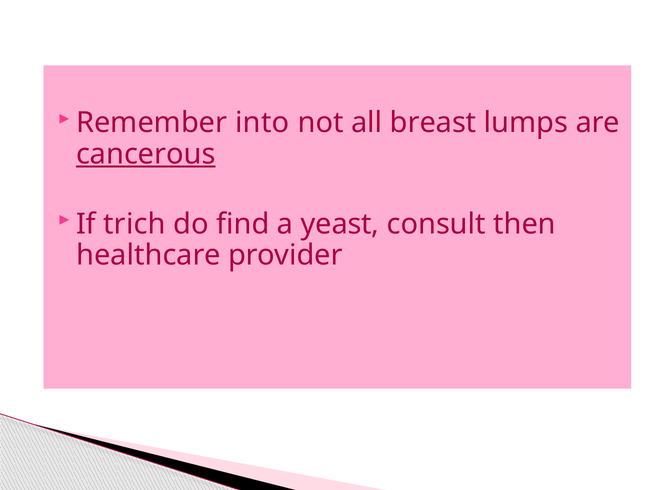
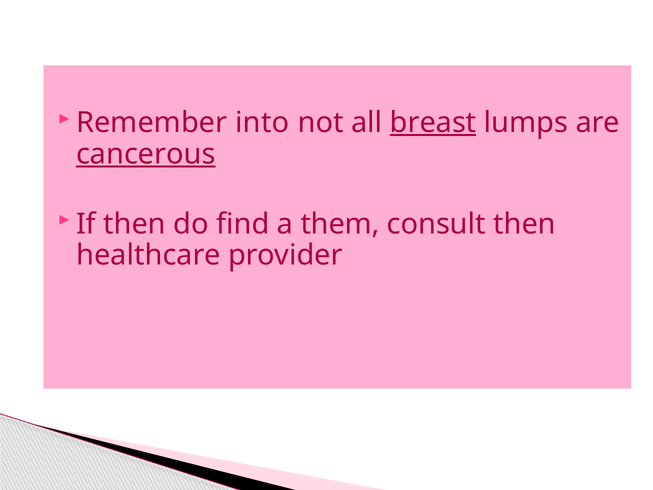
breast underline: none -> present
If trich: trich -> then
yeast: yeast -> them
